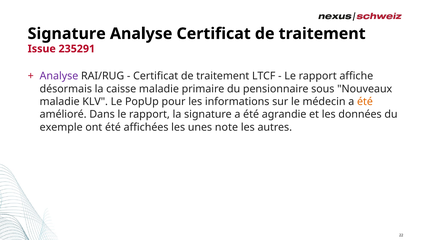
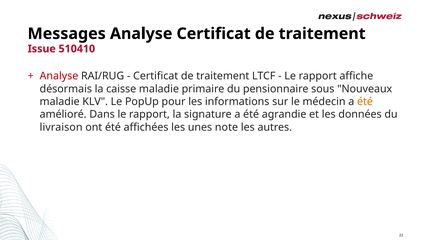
Signature at (67, 34): Signature -> Messages
235291: 235291 -> 510410
Analyse at (59, 76) colour: purple -> red
exemple: exemple -> livraison
